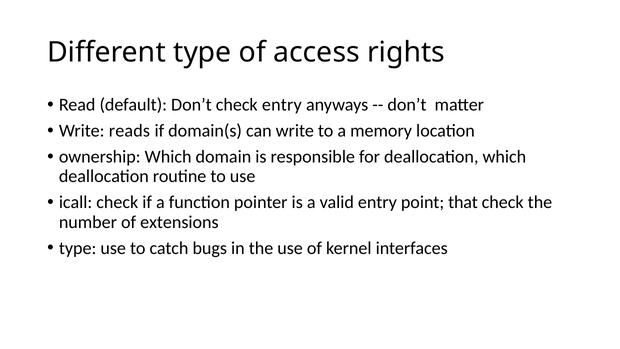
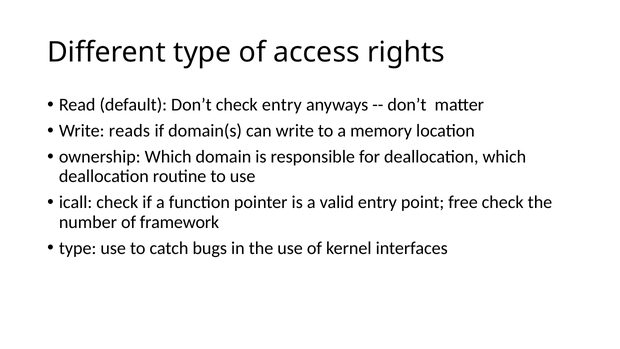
that: that -> free
extensions: extensions -> framework
